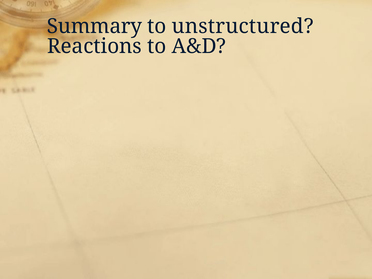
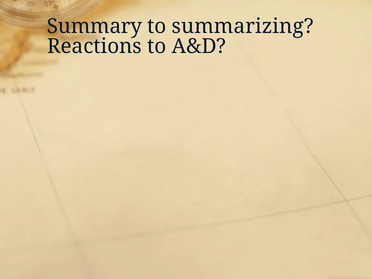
unstructured: unstructured -> summarizing
